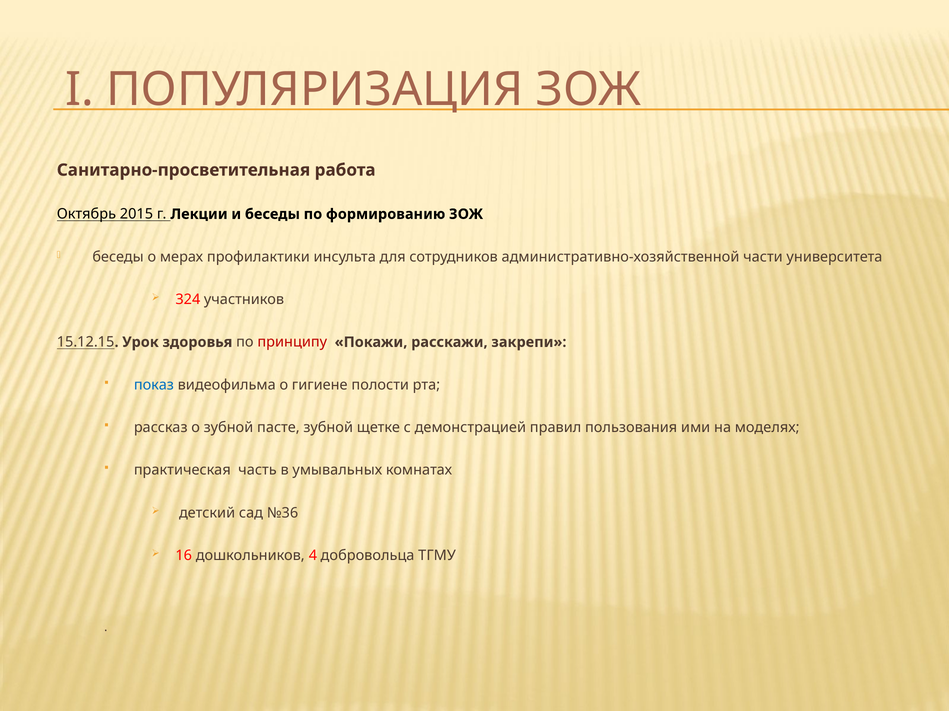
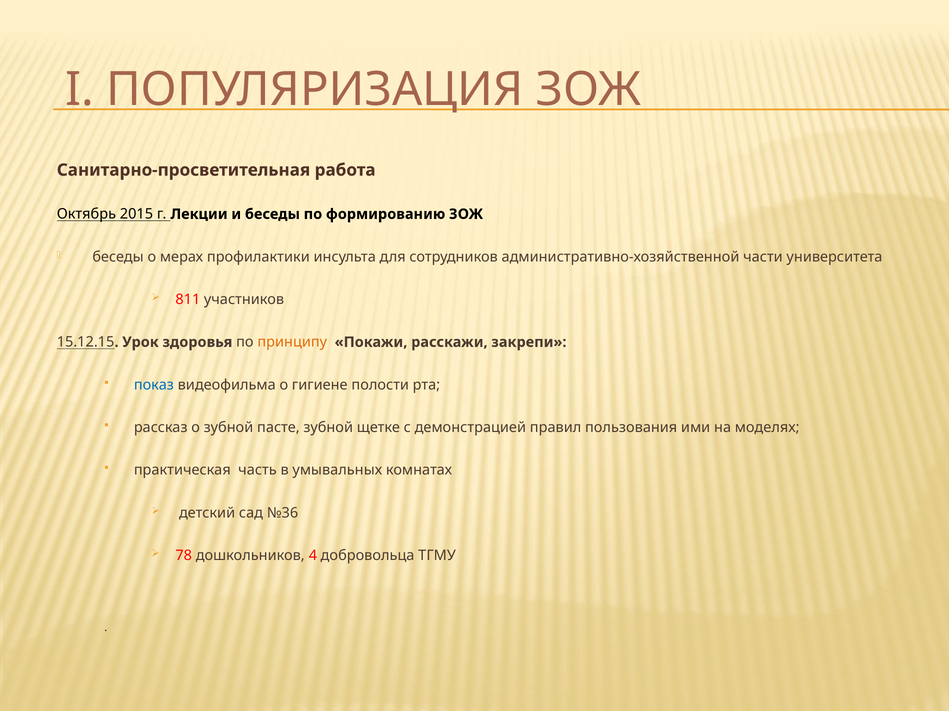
324: 324 -> 811
принципу colour: red -> orange
16: 16 -> 78
